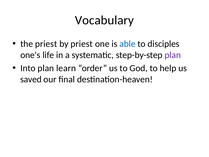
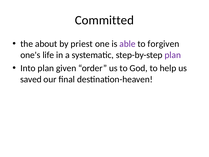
Vocabulary: Vocabulary -> Committed
the priest: priest -> about
able colour: blue -> purple
disciples: disciples -> forgiven
learn: learn -> given
